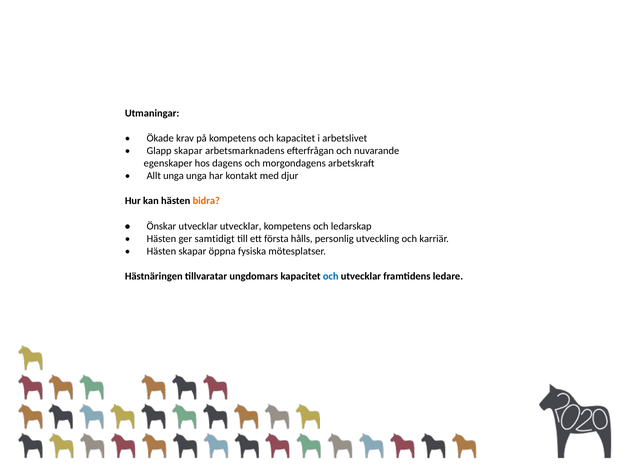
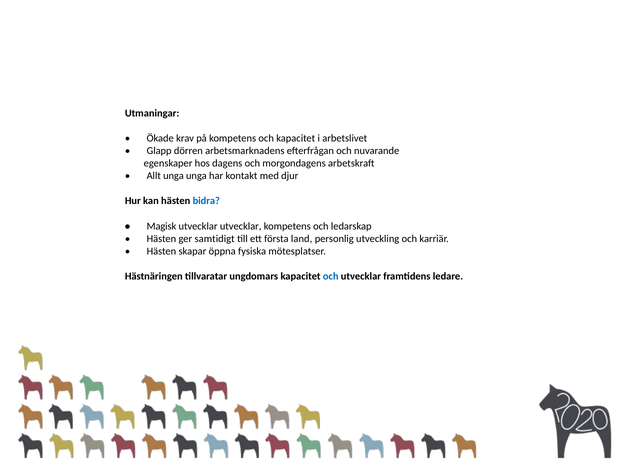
Glapp skapar: skapar -> dörren
bidra colour: orange -> blue
Önskar: Önskar -> Magisk
hålls: hålls -> land
